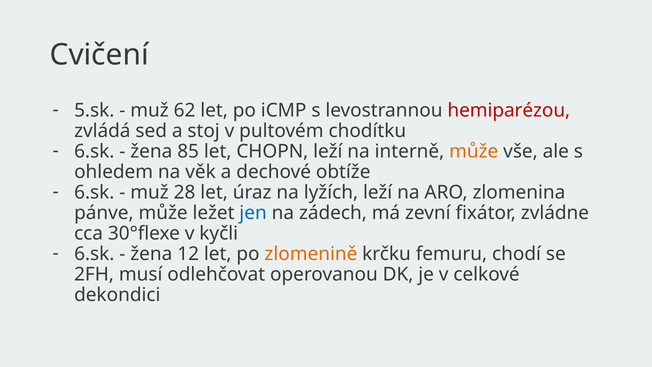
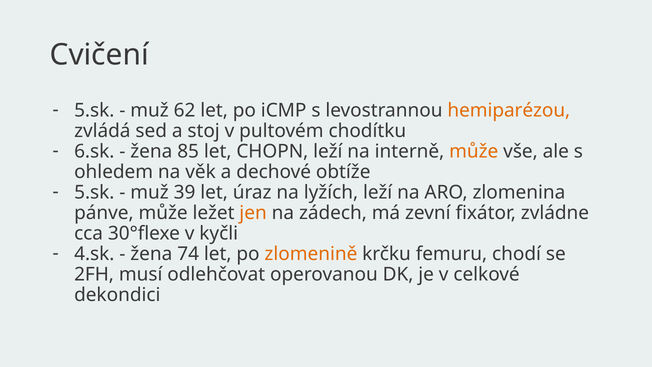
hemiparézou colour: red -> orange
6.sk at (94, 192): 6.sk -> 5.sk
28: 28 -> 39
jen colour: blue -> orange
6.sk at (94, 254): 6.sk -> 4.sk
12: 12 -> 74
